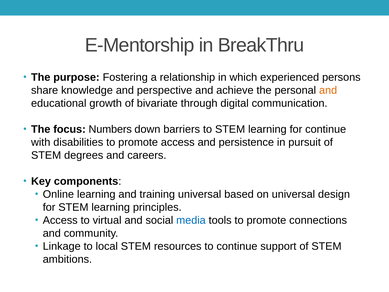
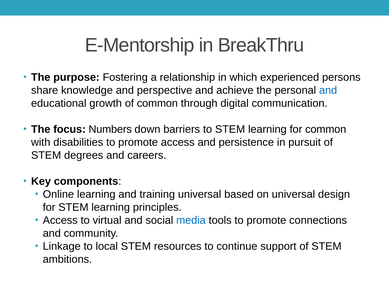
and at (328, 90) colour: orange -> blue
of bivariate: bivariate -> common
for continue: continue -> common
